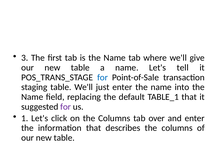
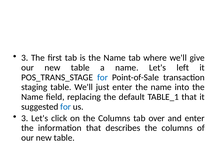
tell: tell -> left
for at (66, 107) colour: purple -> blue
1 at (25, 119): 1 -> 3
